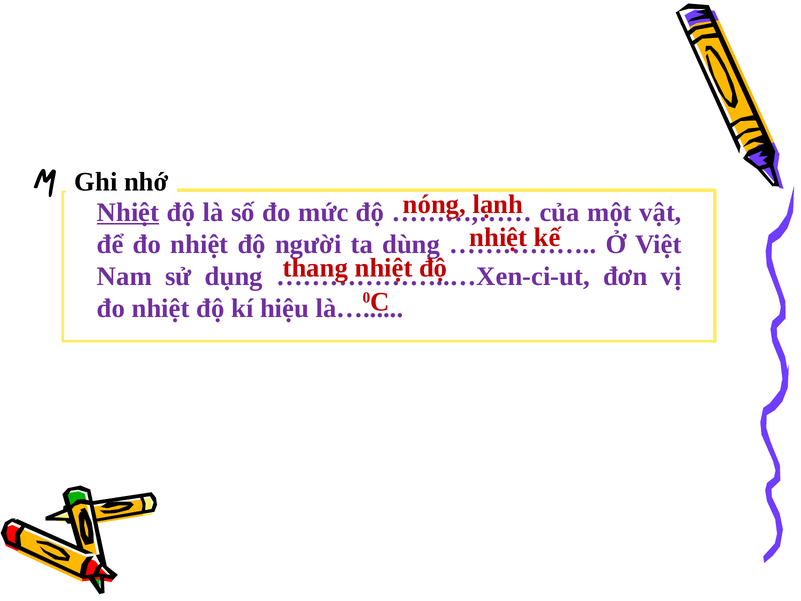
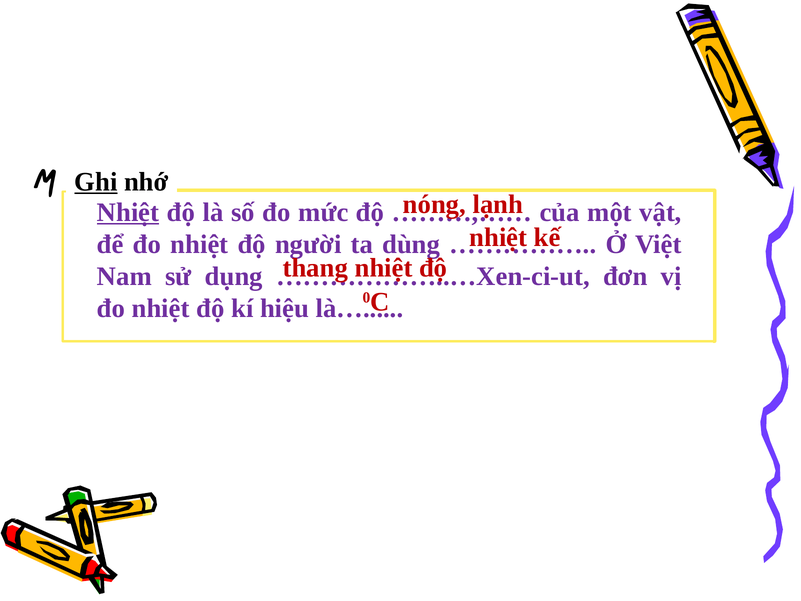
Ghi underline: none -> present
